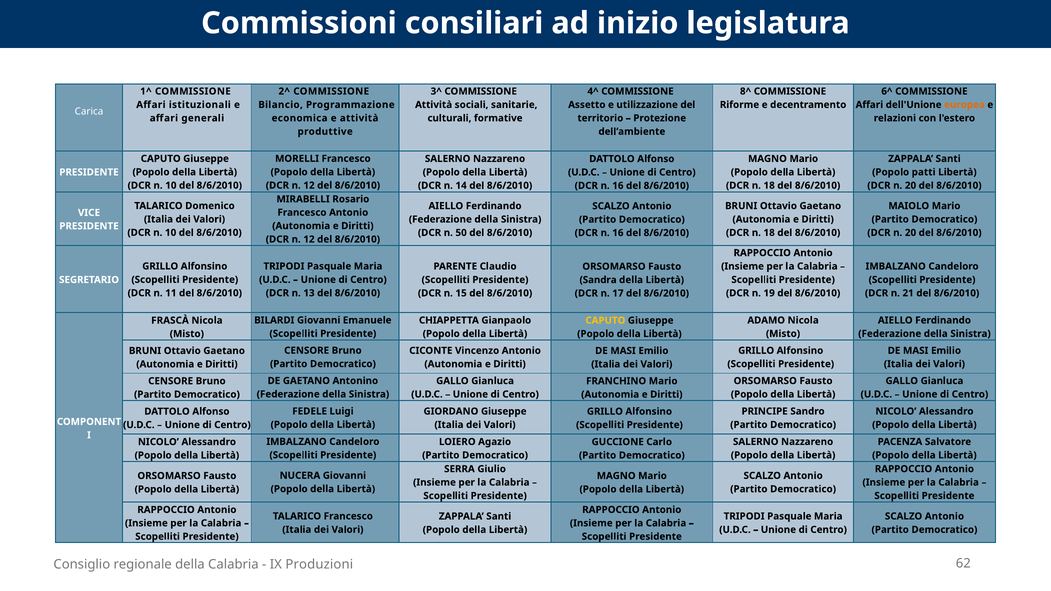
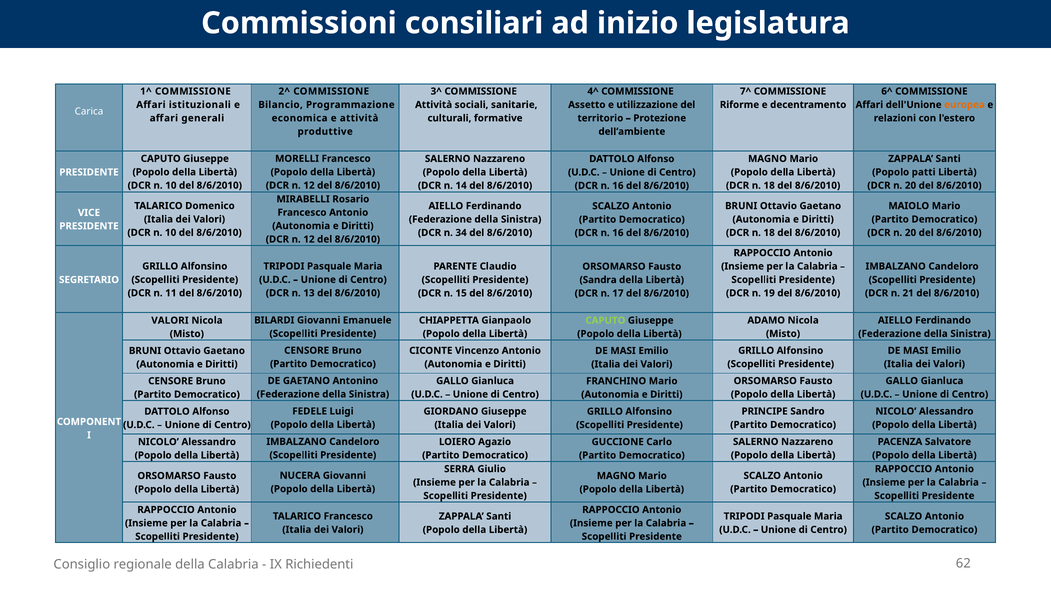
8^: 8^ -> 7^
50: 50 -> 34
FRASCÀ at (170, 321): FRASCÀ -> VALORI
CAPUTO at (605, 321) colour: yellow -> light green
Produzioni: Produzioni -> Richiedenti
